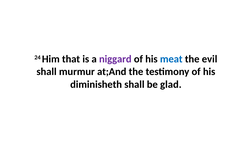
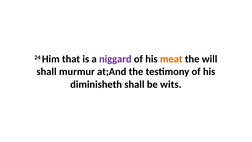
meat colour: blue -> orange
evil: evil -> will
glad: glad -> wits
